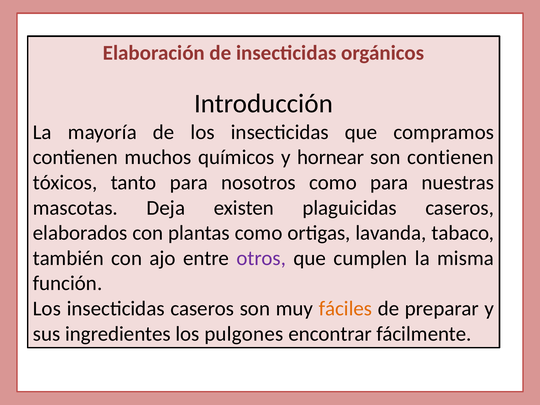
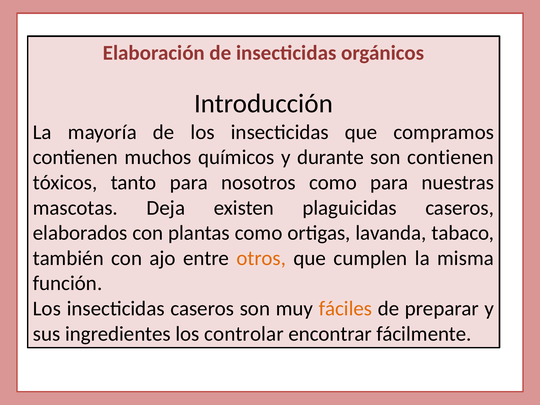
hornear: hornear -> durante
otros colour: purple -> orange
pulgones: pulgones -> controlar
